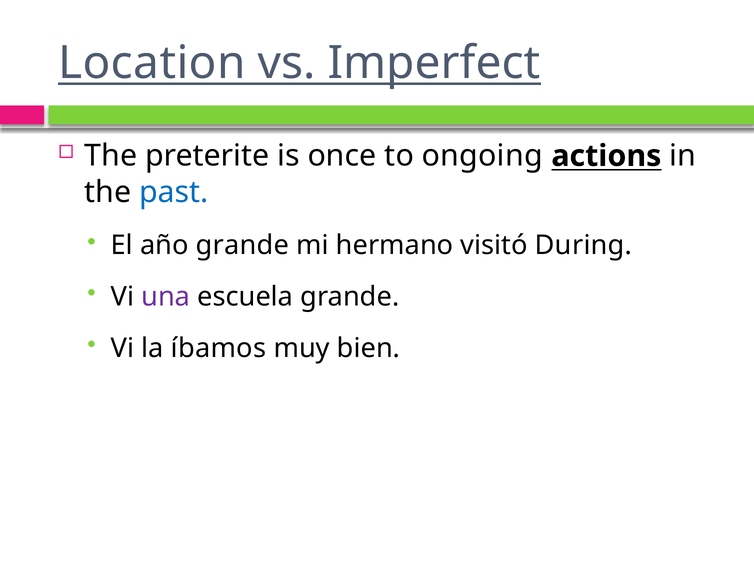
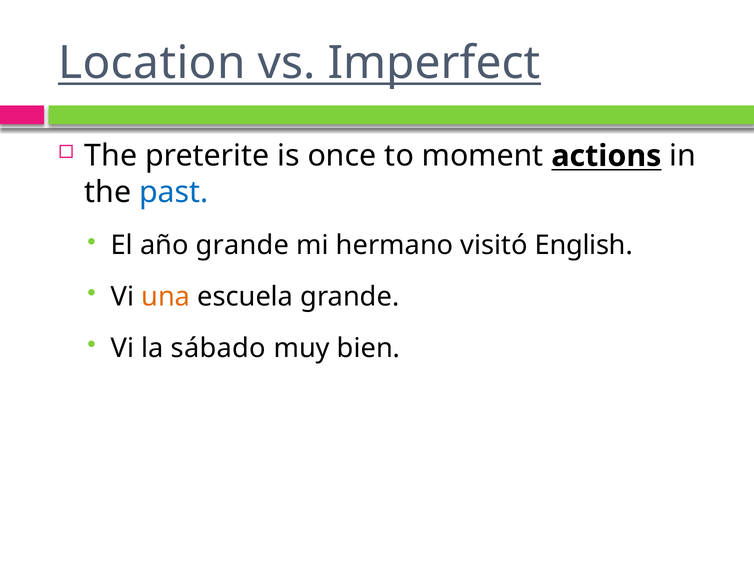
ongoing: ongoing -> moment
During: During -> English
una colour: purple -> orange
íbamos: íbamos -> sábado
